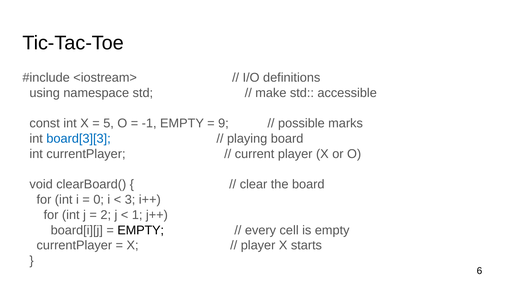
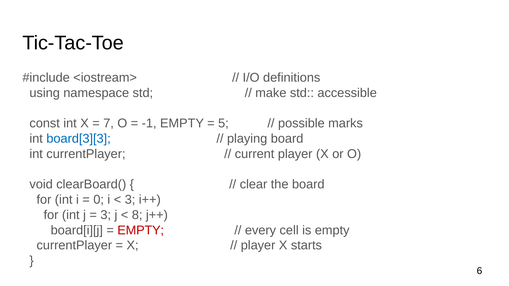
5: 5 -> 7
9: 9 -> 5
2 at (106, 215): 2 -> 3
1: 1 -> 8
EMPTY at (141, 230) colour: black -> red
